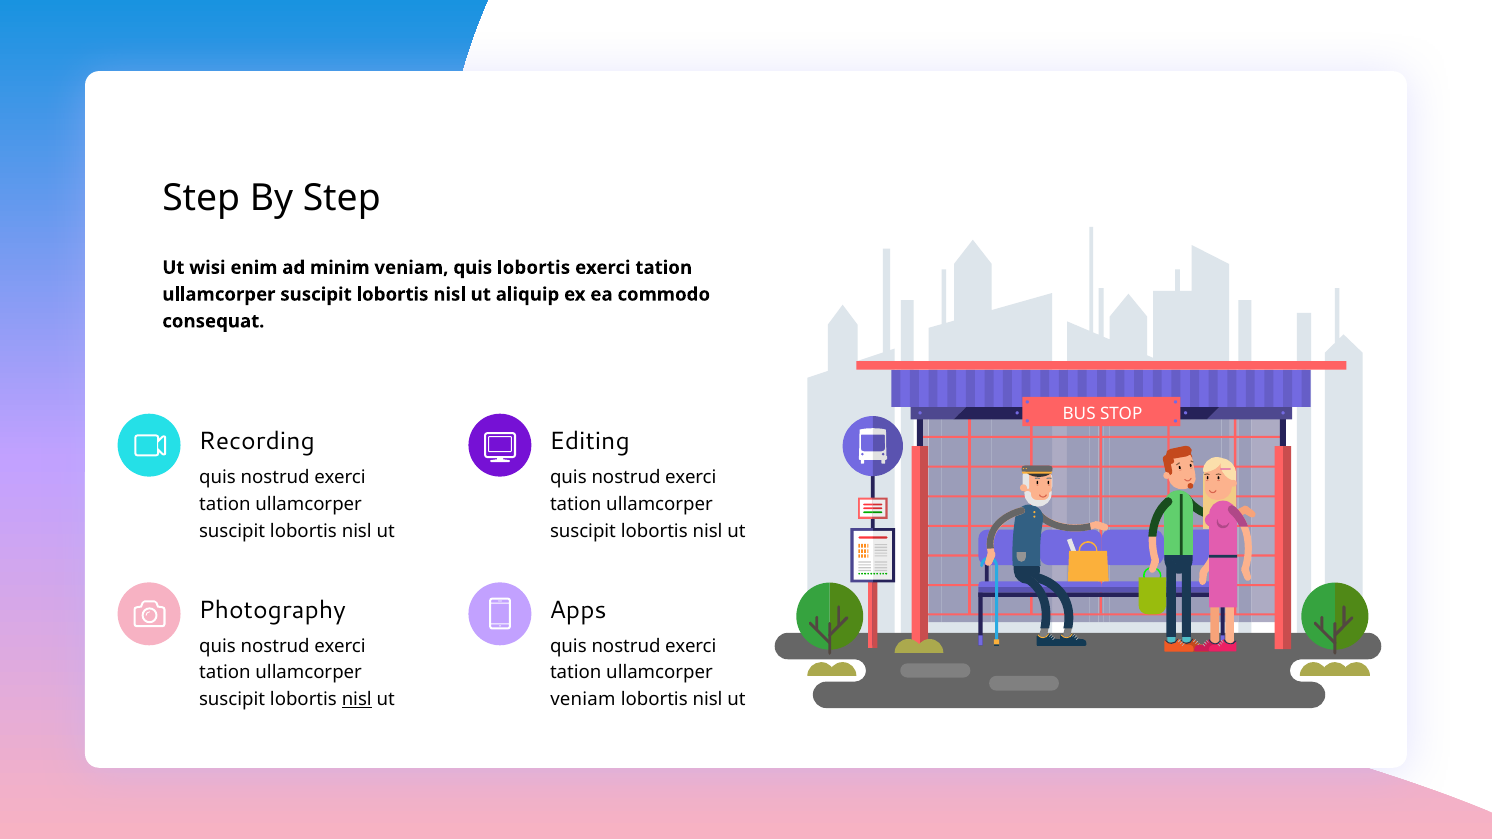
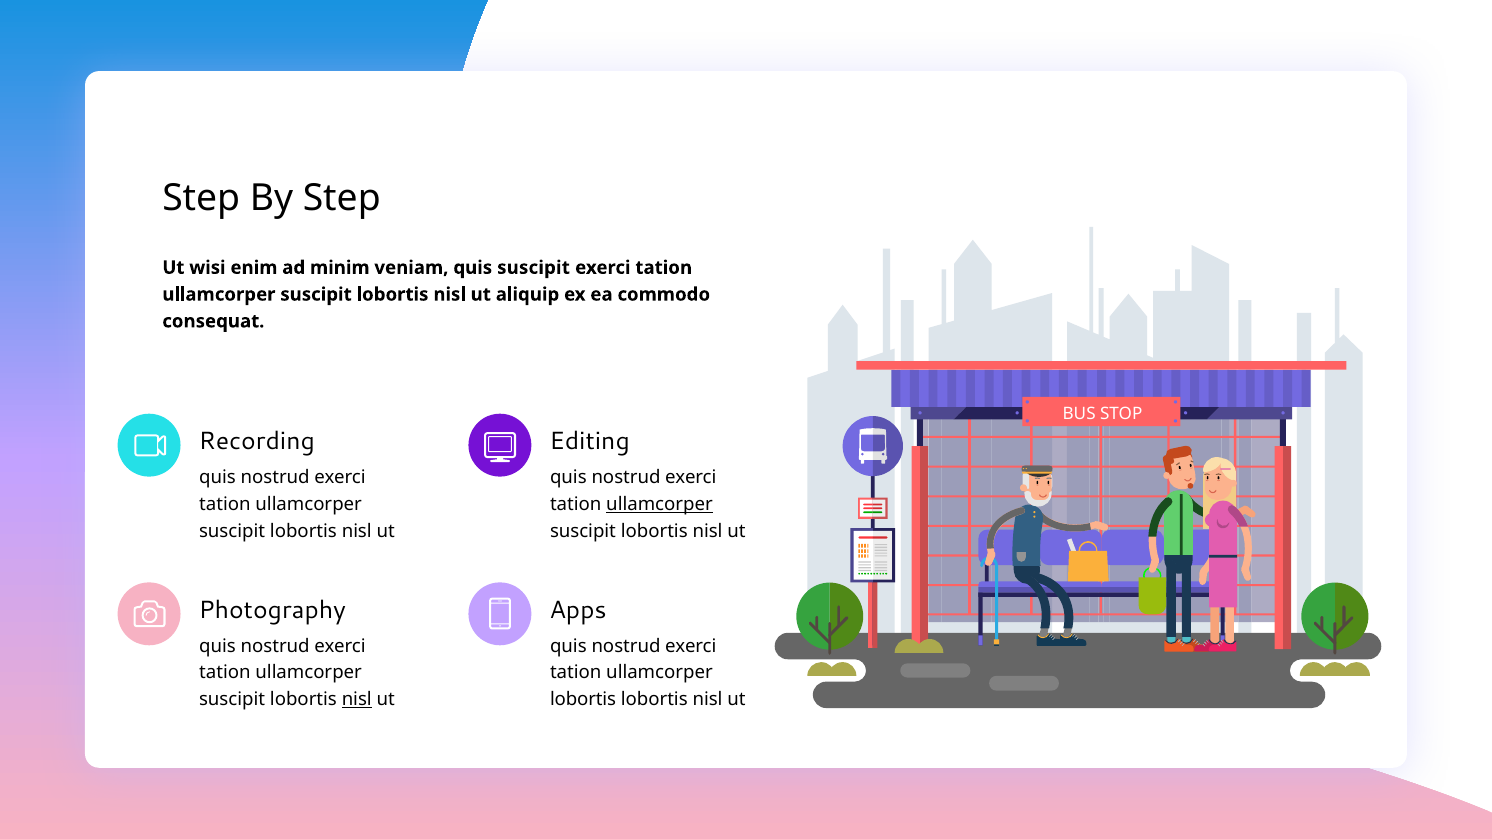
quis lobortis: lobortis -> suscipit
ullamcorper at (660, 504) underline: none -> present
veniam at (583, 700): veniam -> lobortis
